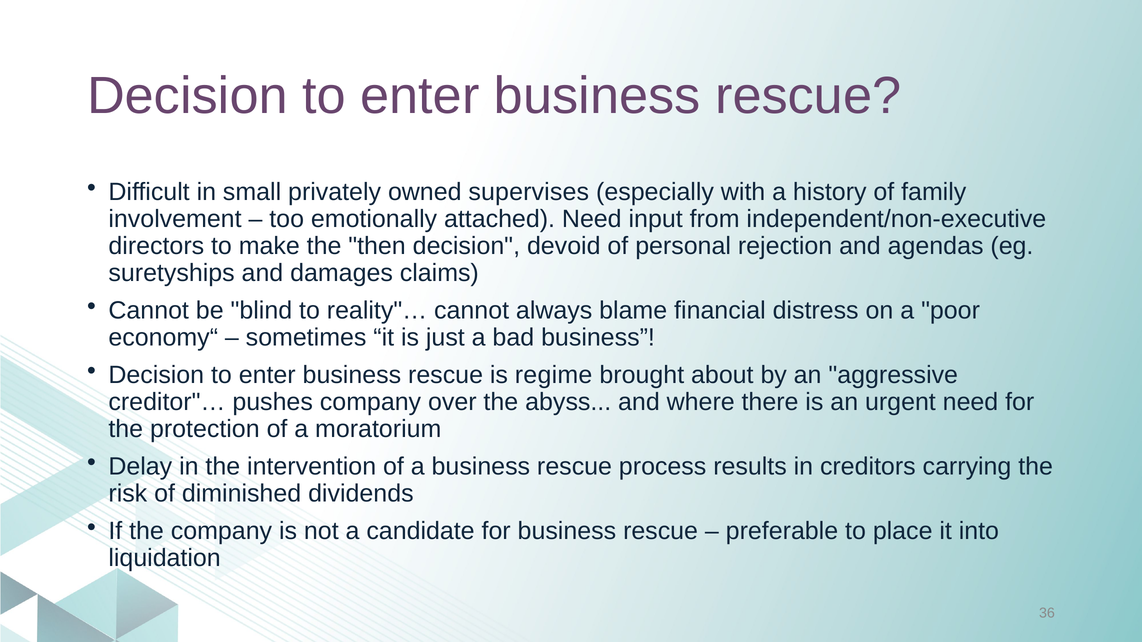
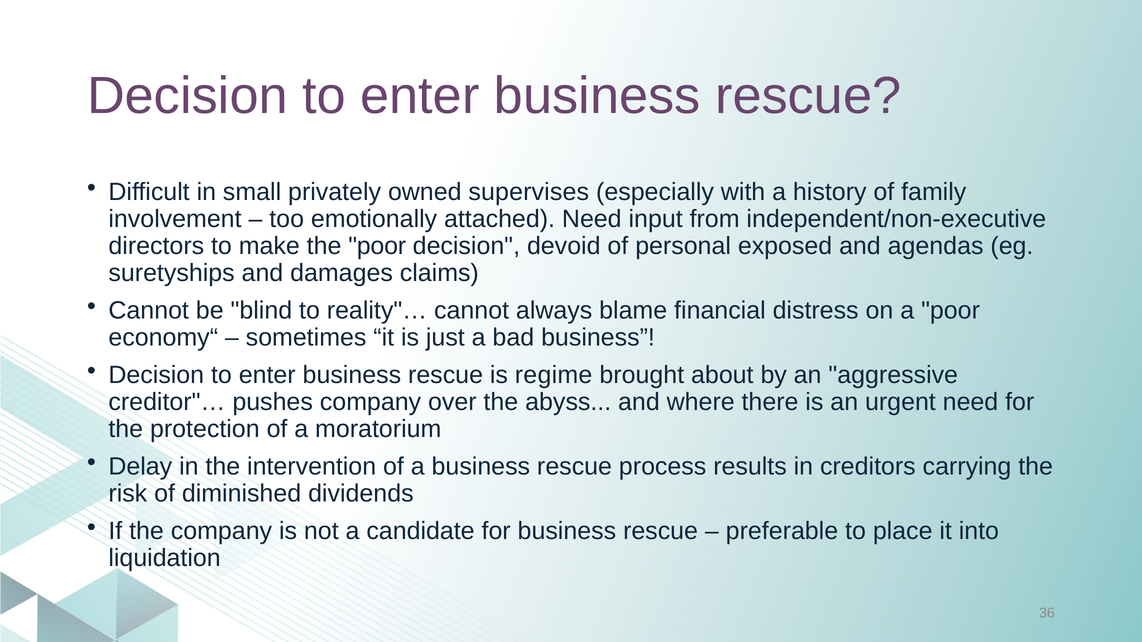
the then: then -> poor
rejection: rejection -> exposed
